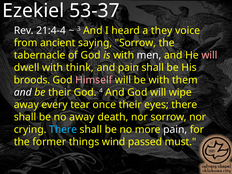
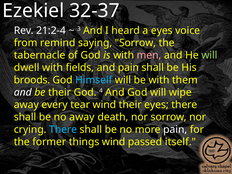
53-37: 53-37 -> 32-37
21:4-4: 21:4-4 -> 21:2-4
a they: they -> eyes
ancient: ancient -> remind
men colour: white -> pink
will at (209, 55) colour: pink -> light green
think: think -> fields
Himself colour: pink -> light blue
tear once: once -> wind
must: must -> itself
